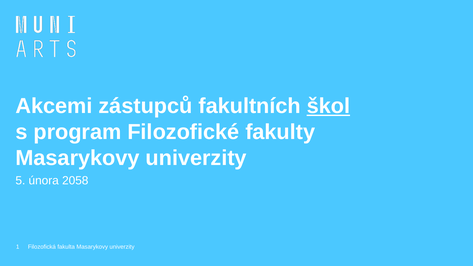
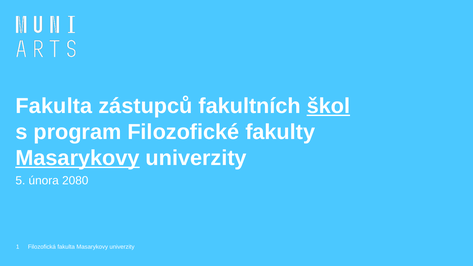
Akcemi at (54, 106): Akcemi -> Fakulta
Masarykovy at (78, 158) underline: none -> present
2058: 2058 -> 2080
